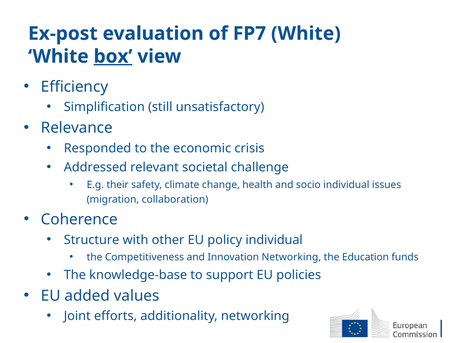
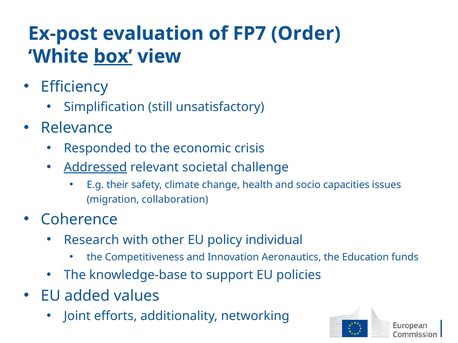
FP7 White: White -> Order
Addressed underline: none -> present
socio individual: individual -> capacities
Structure: Structure -> Research
Innovation Networking: Networking -> Aeronautics
